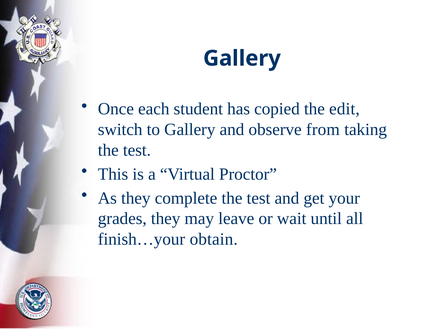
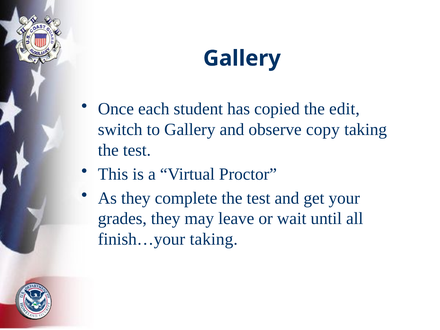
from: from -> copy
finish…your obtain: obtain -> taking
